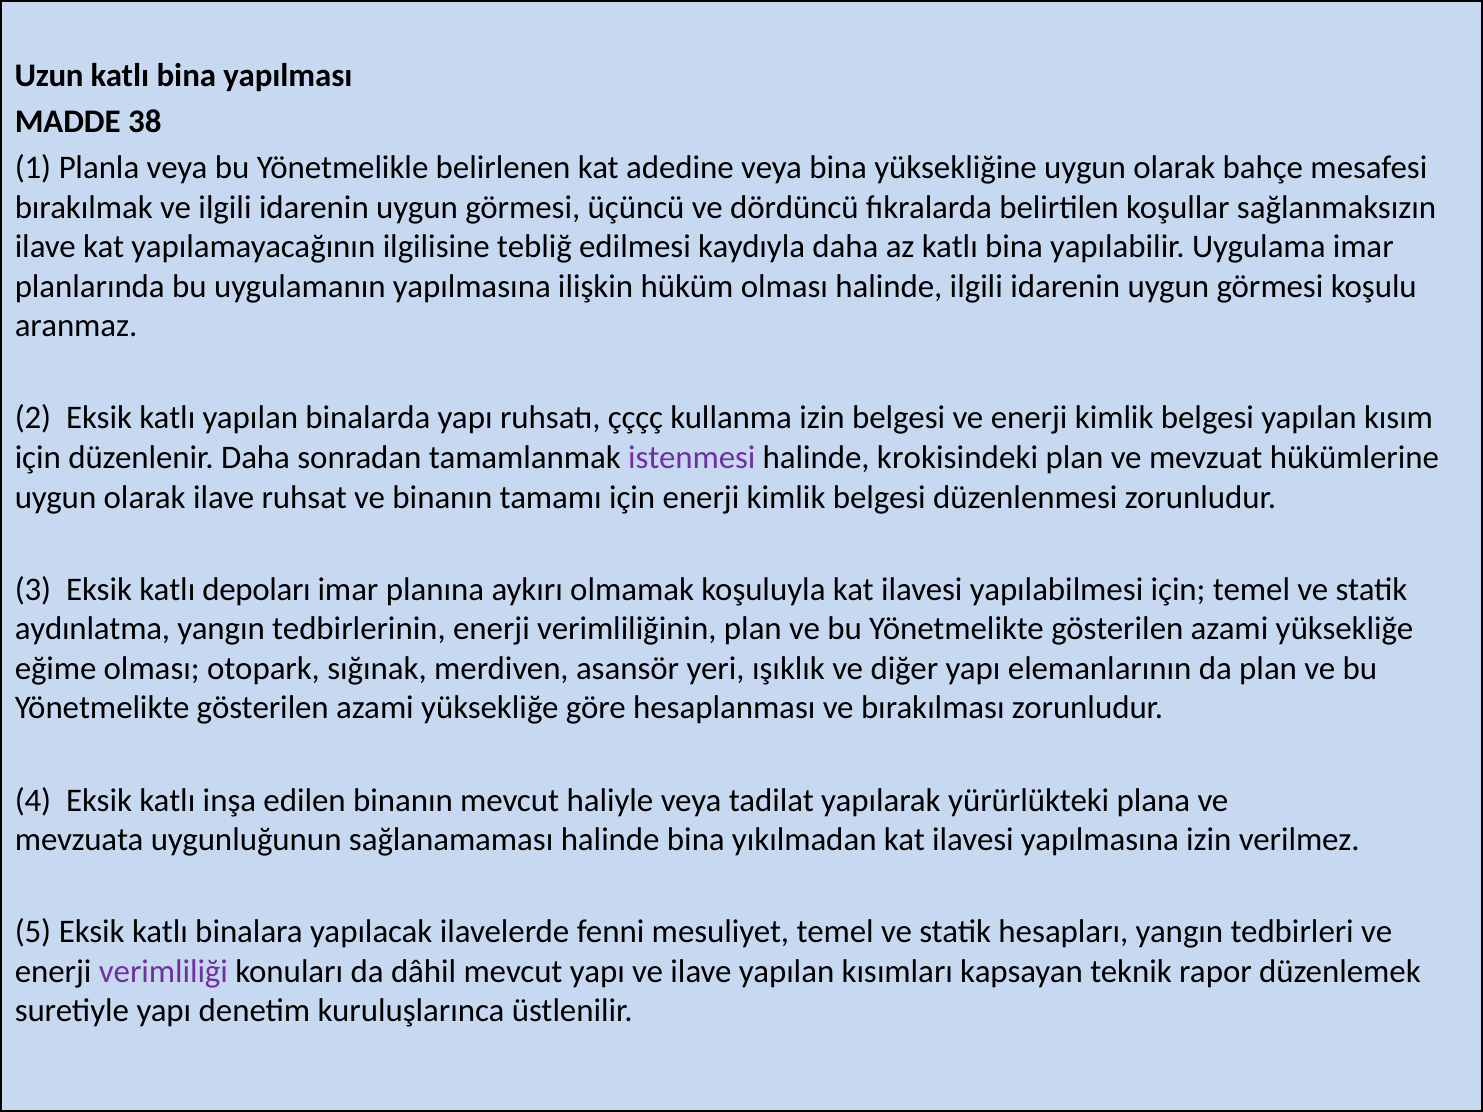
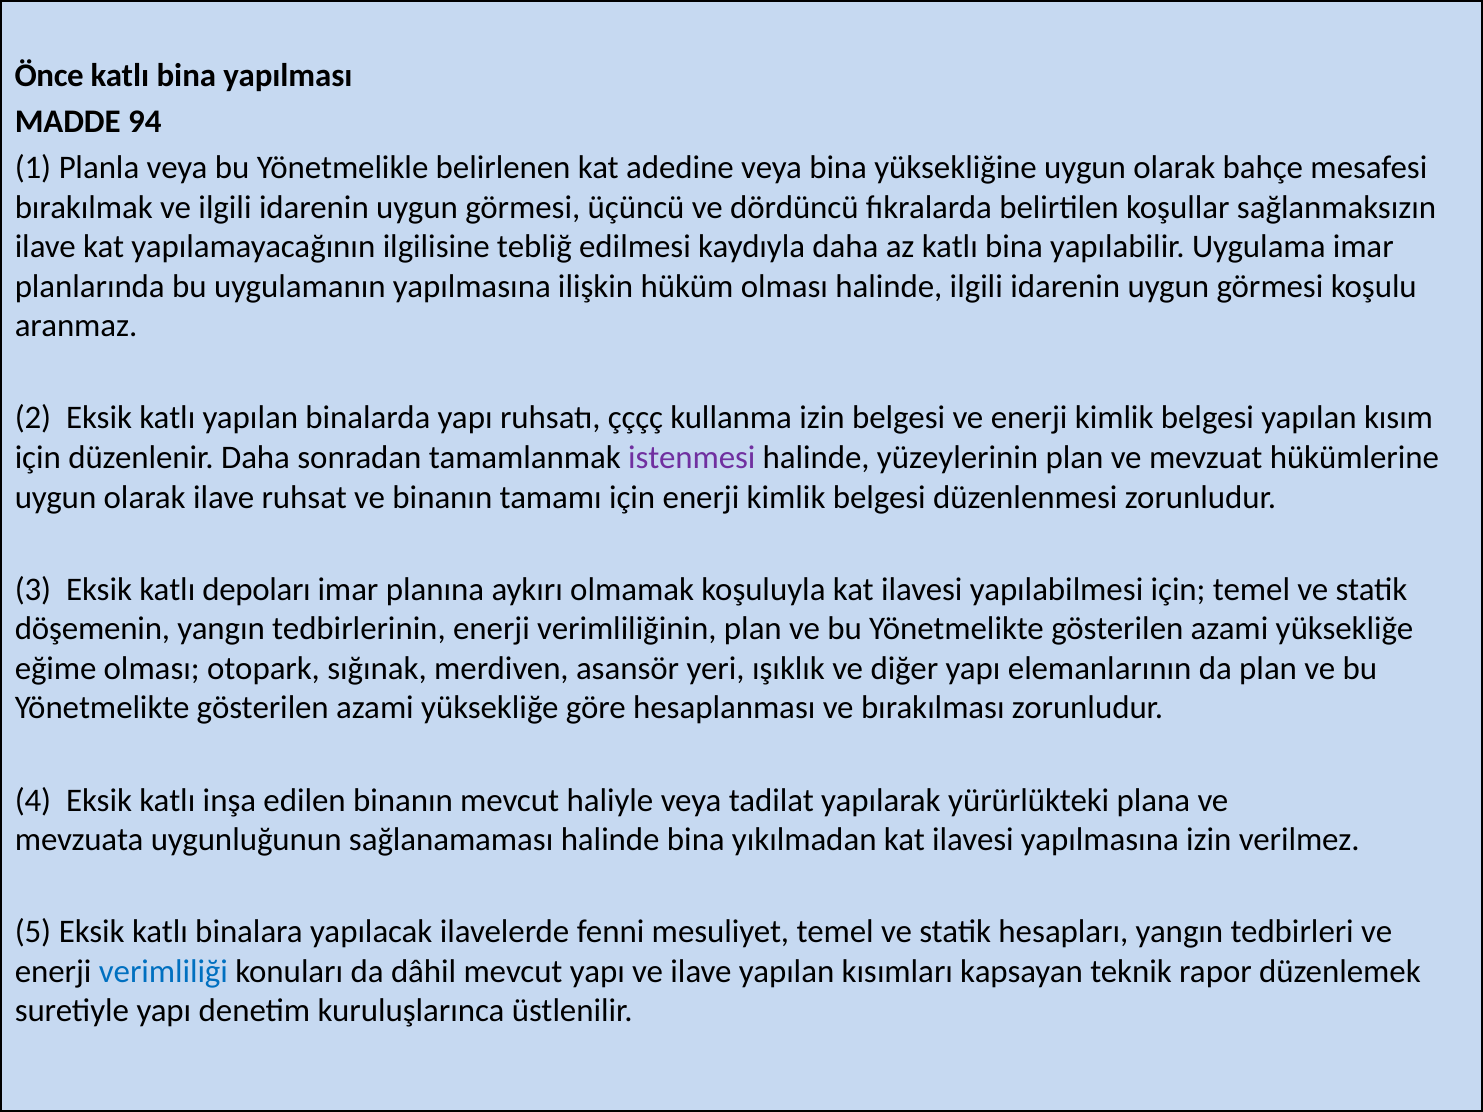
Uzun: Uzun -> Önce
38: 38 -> 94
krokisindeki: krokisindeki -> yüzeylerinin
aydınlatma: aydınlatma -> döşemenin
verimliliği colour: purple -> blue
